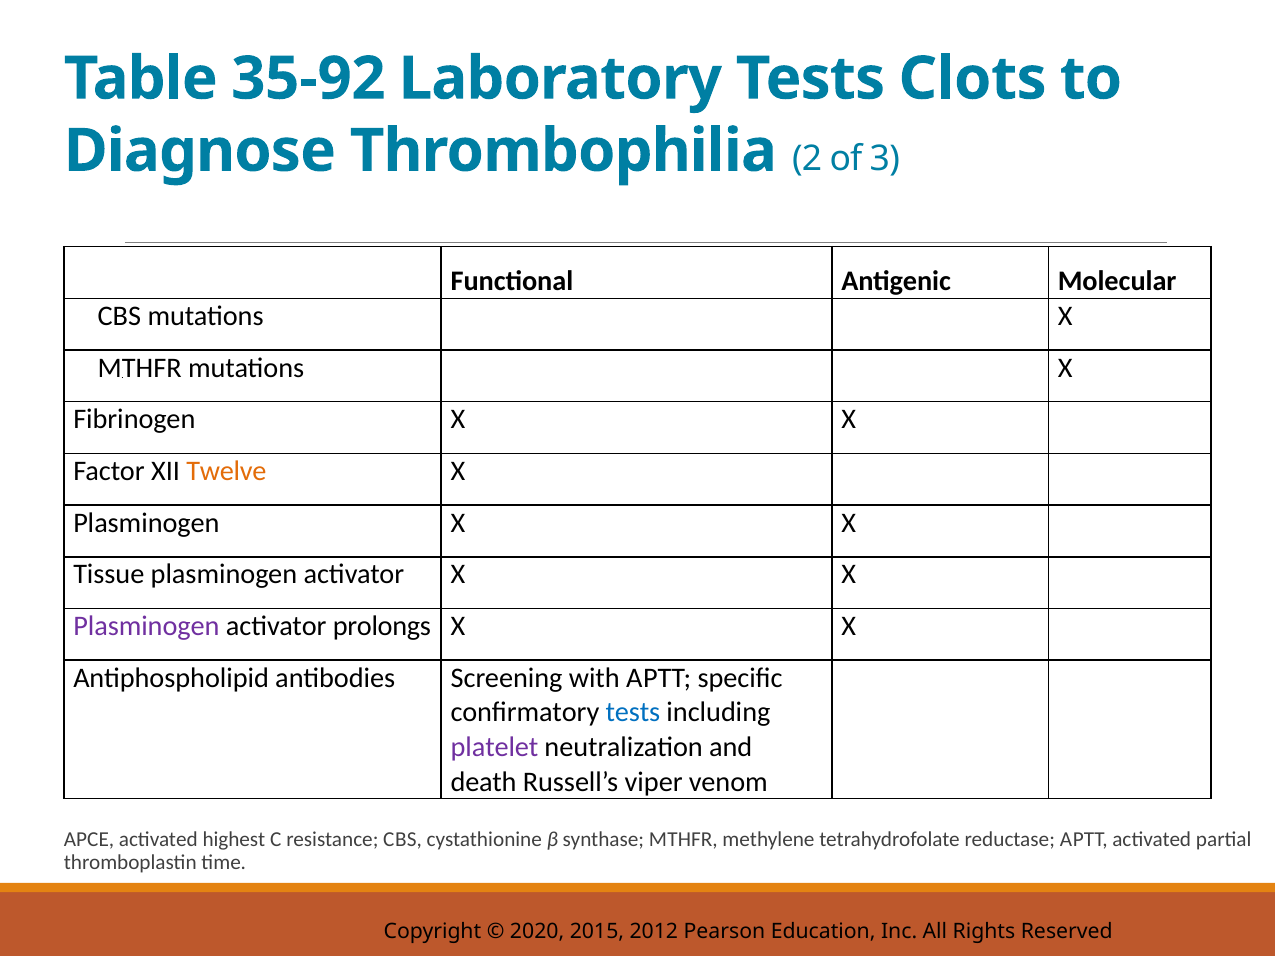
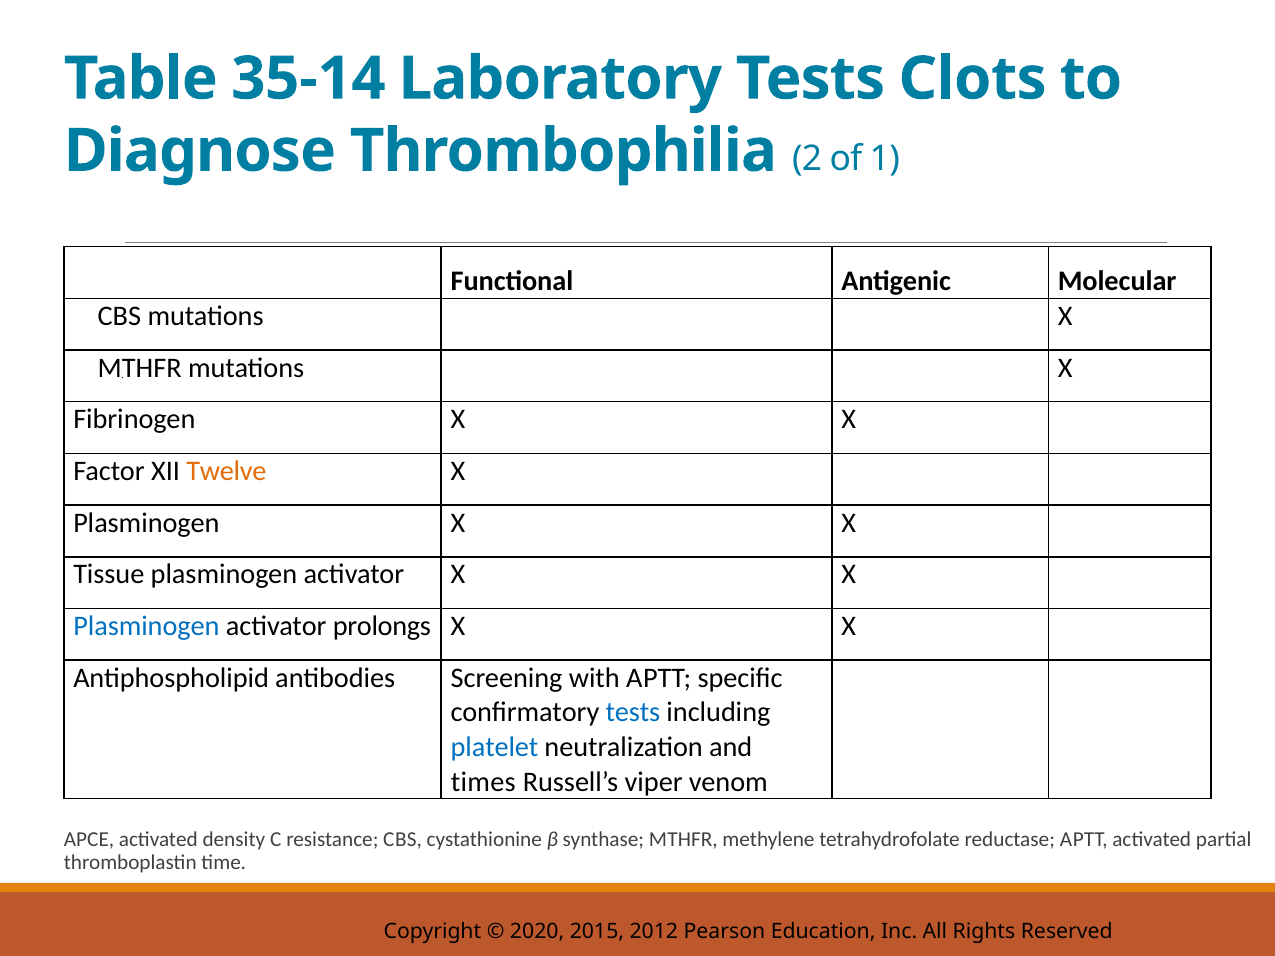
35-92: 35-92 -> 35-14
3: 3 -> 1
Plasminogen at (146, 626) colour: purple -> blue
platelet colour: purple -> blue
death: death -> times
highest: highest -> density
